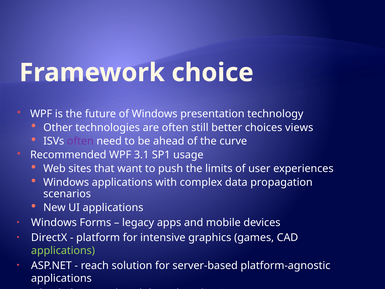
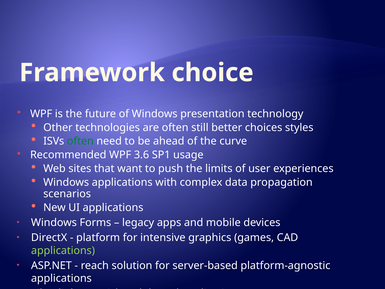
views: views -> styles
often at (80, 141) colour: purple -> green
3.1: 3.1 -> 3.6
